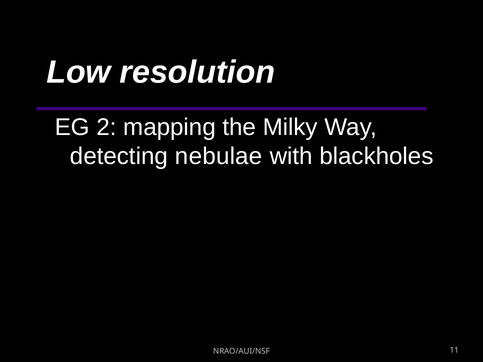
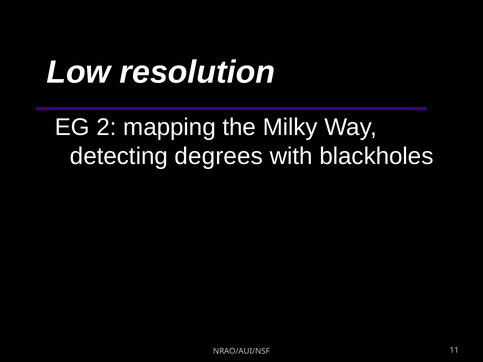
nebulae: nebulae -> degrees
